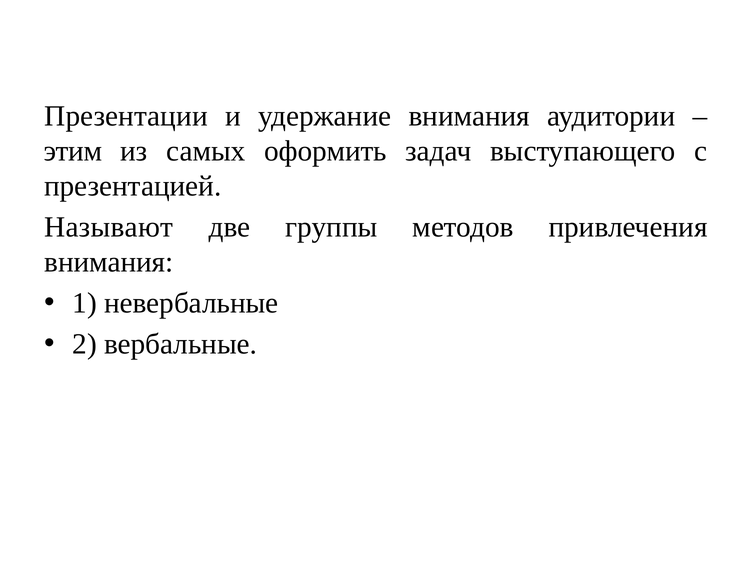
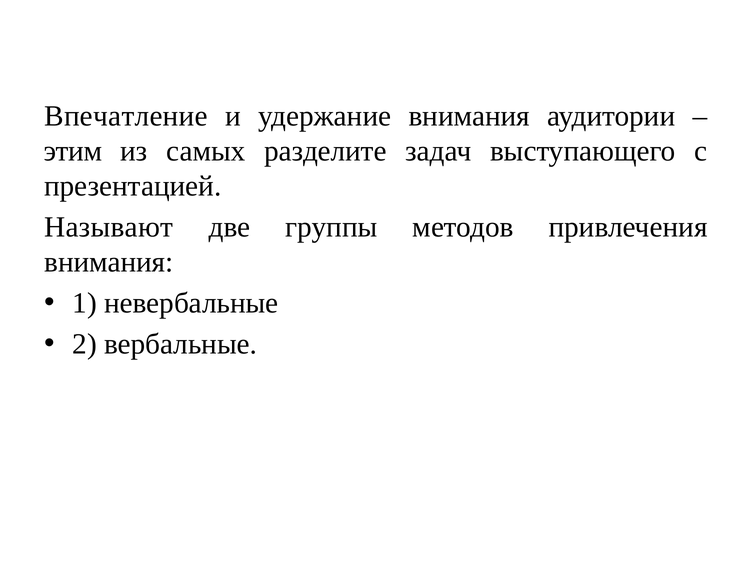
Презентации: Презентации -> Впечатление
оформить: оформить -> разделите
